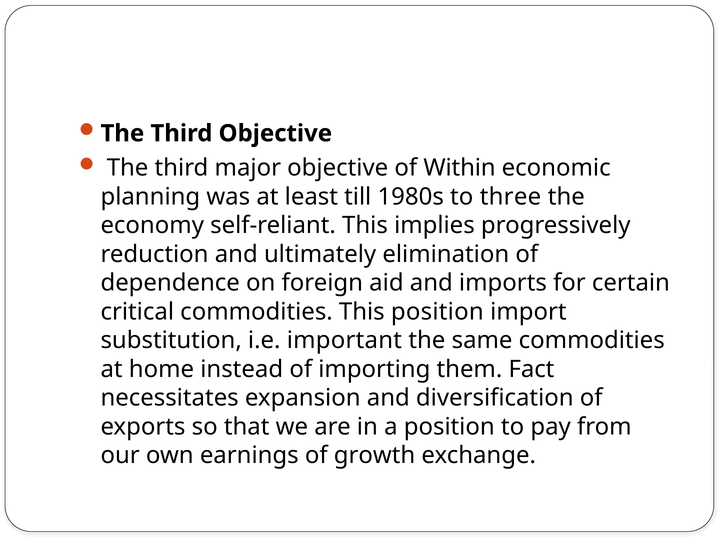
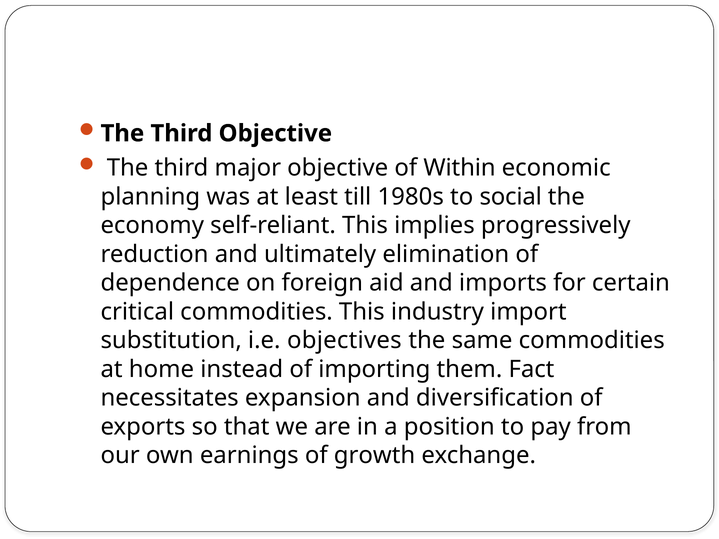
three: three -> social
This position: position -> industry
important: important -> objectives
